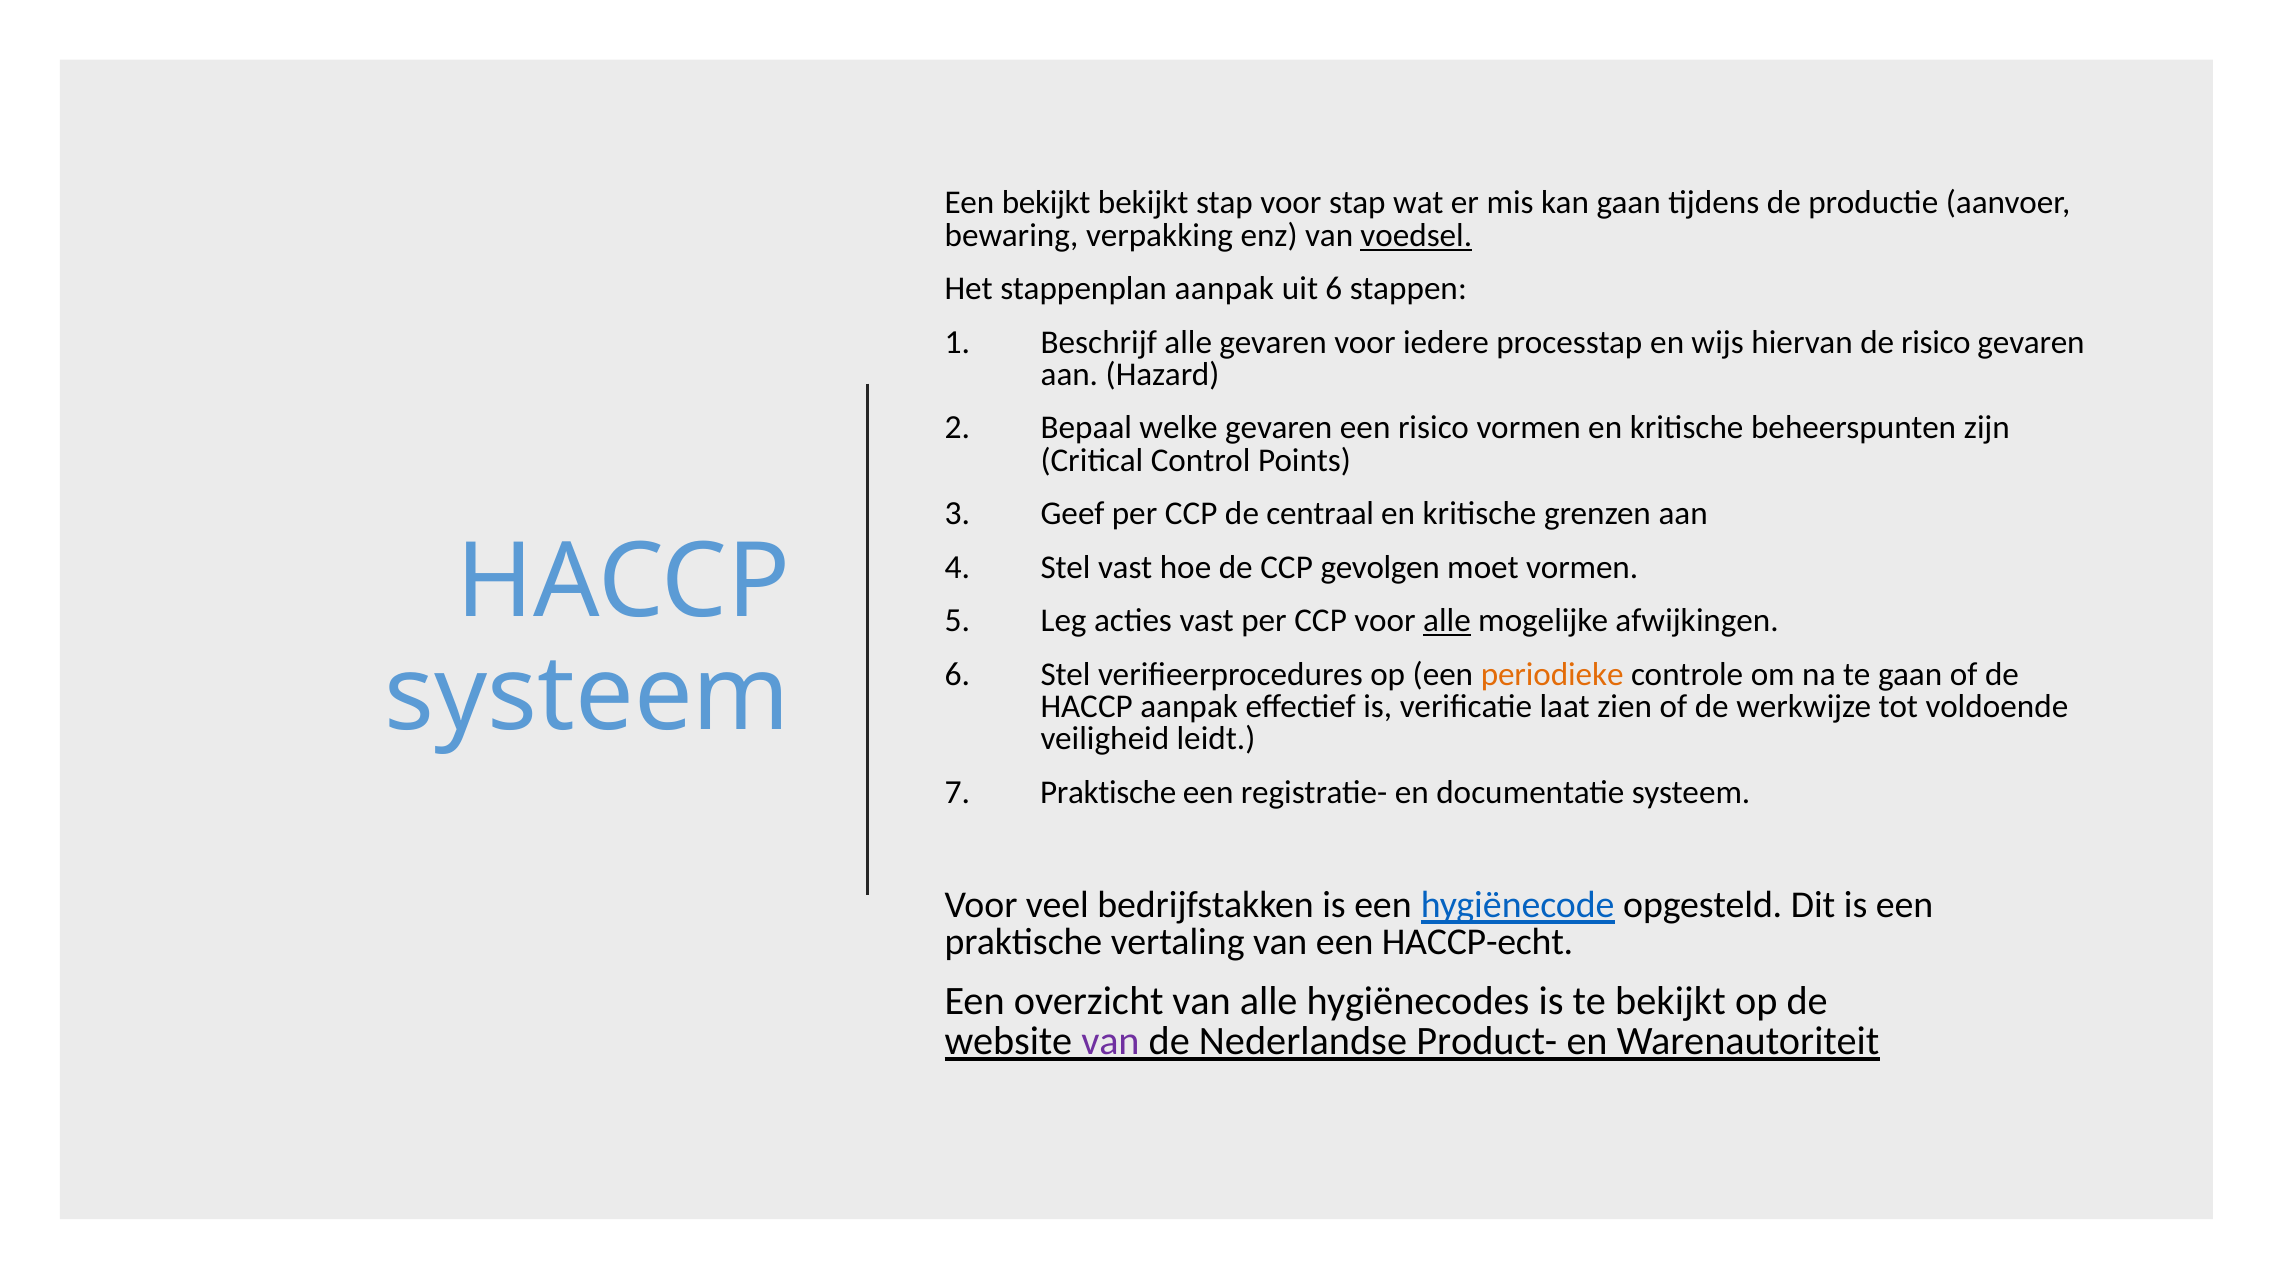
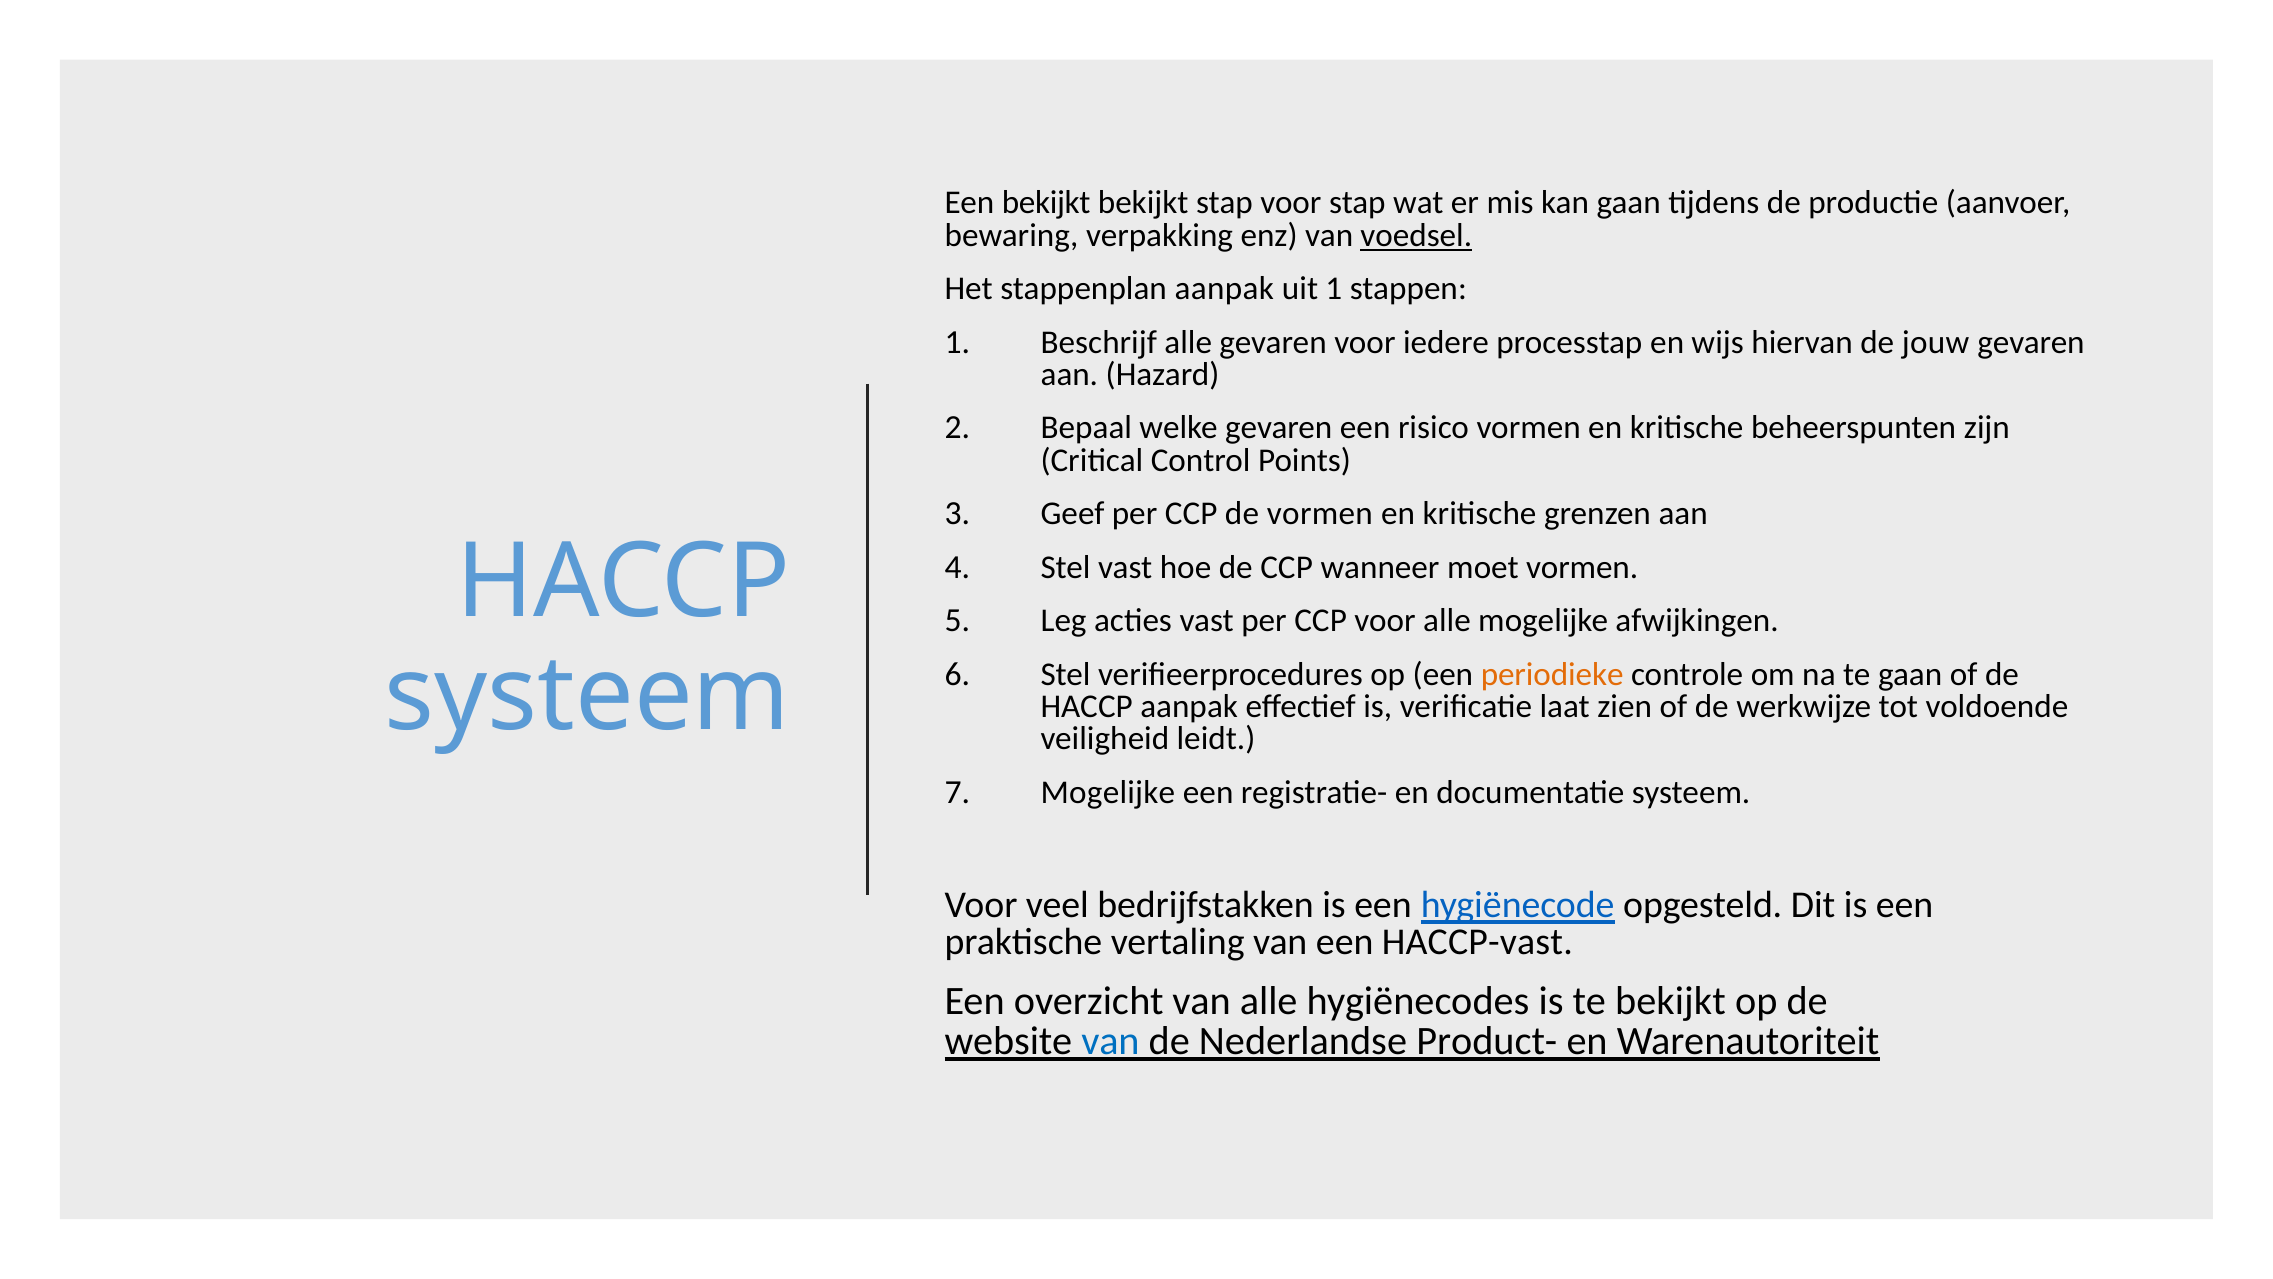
uit 6: 6 -> 1
de risico: risico -> jouw
de centraal: centraal -> vormen
gevolgen: gevolgen -> wanneer
alle at (1447, 621) underline: present -> none
7 Praktische: Praktische -> Mogelijke
HACCP-echt: HACCP-echt -> HACCP-vast
van at (1110, 1041) colour: purple -> blue
